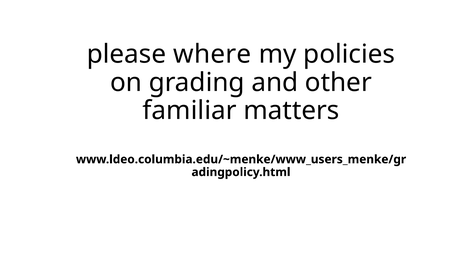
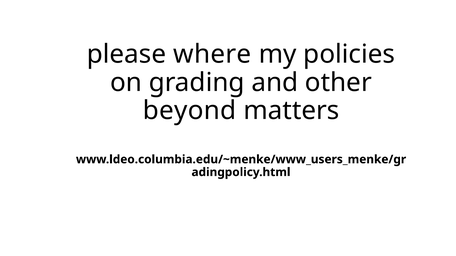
familiar: familiar -> beyond
